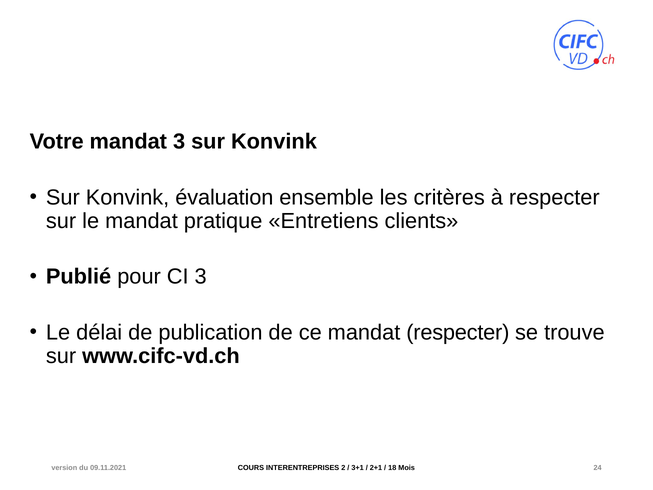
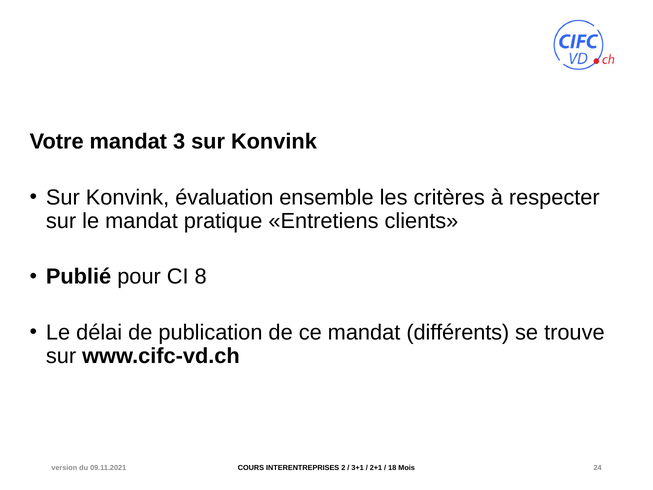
CI 3: 3 -> 8
mandat respecter: respecter -> différents
